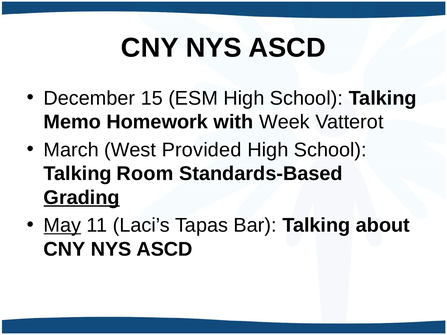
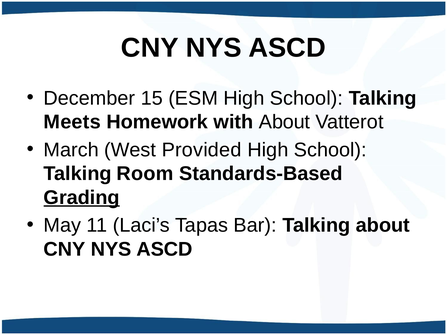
Memo: Memo -> Meets
with Week: Week -> About
May underline: present -> none
